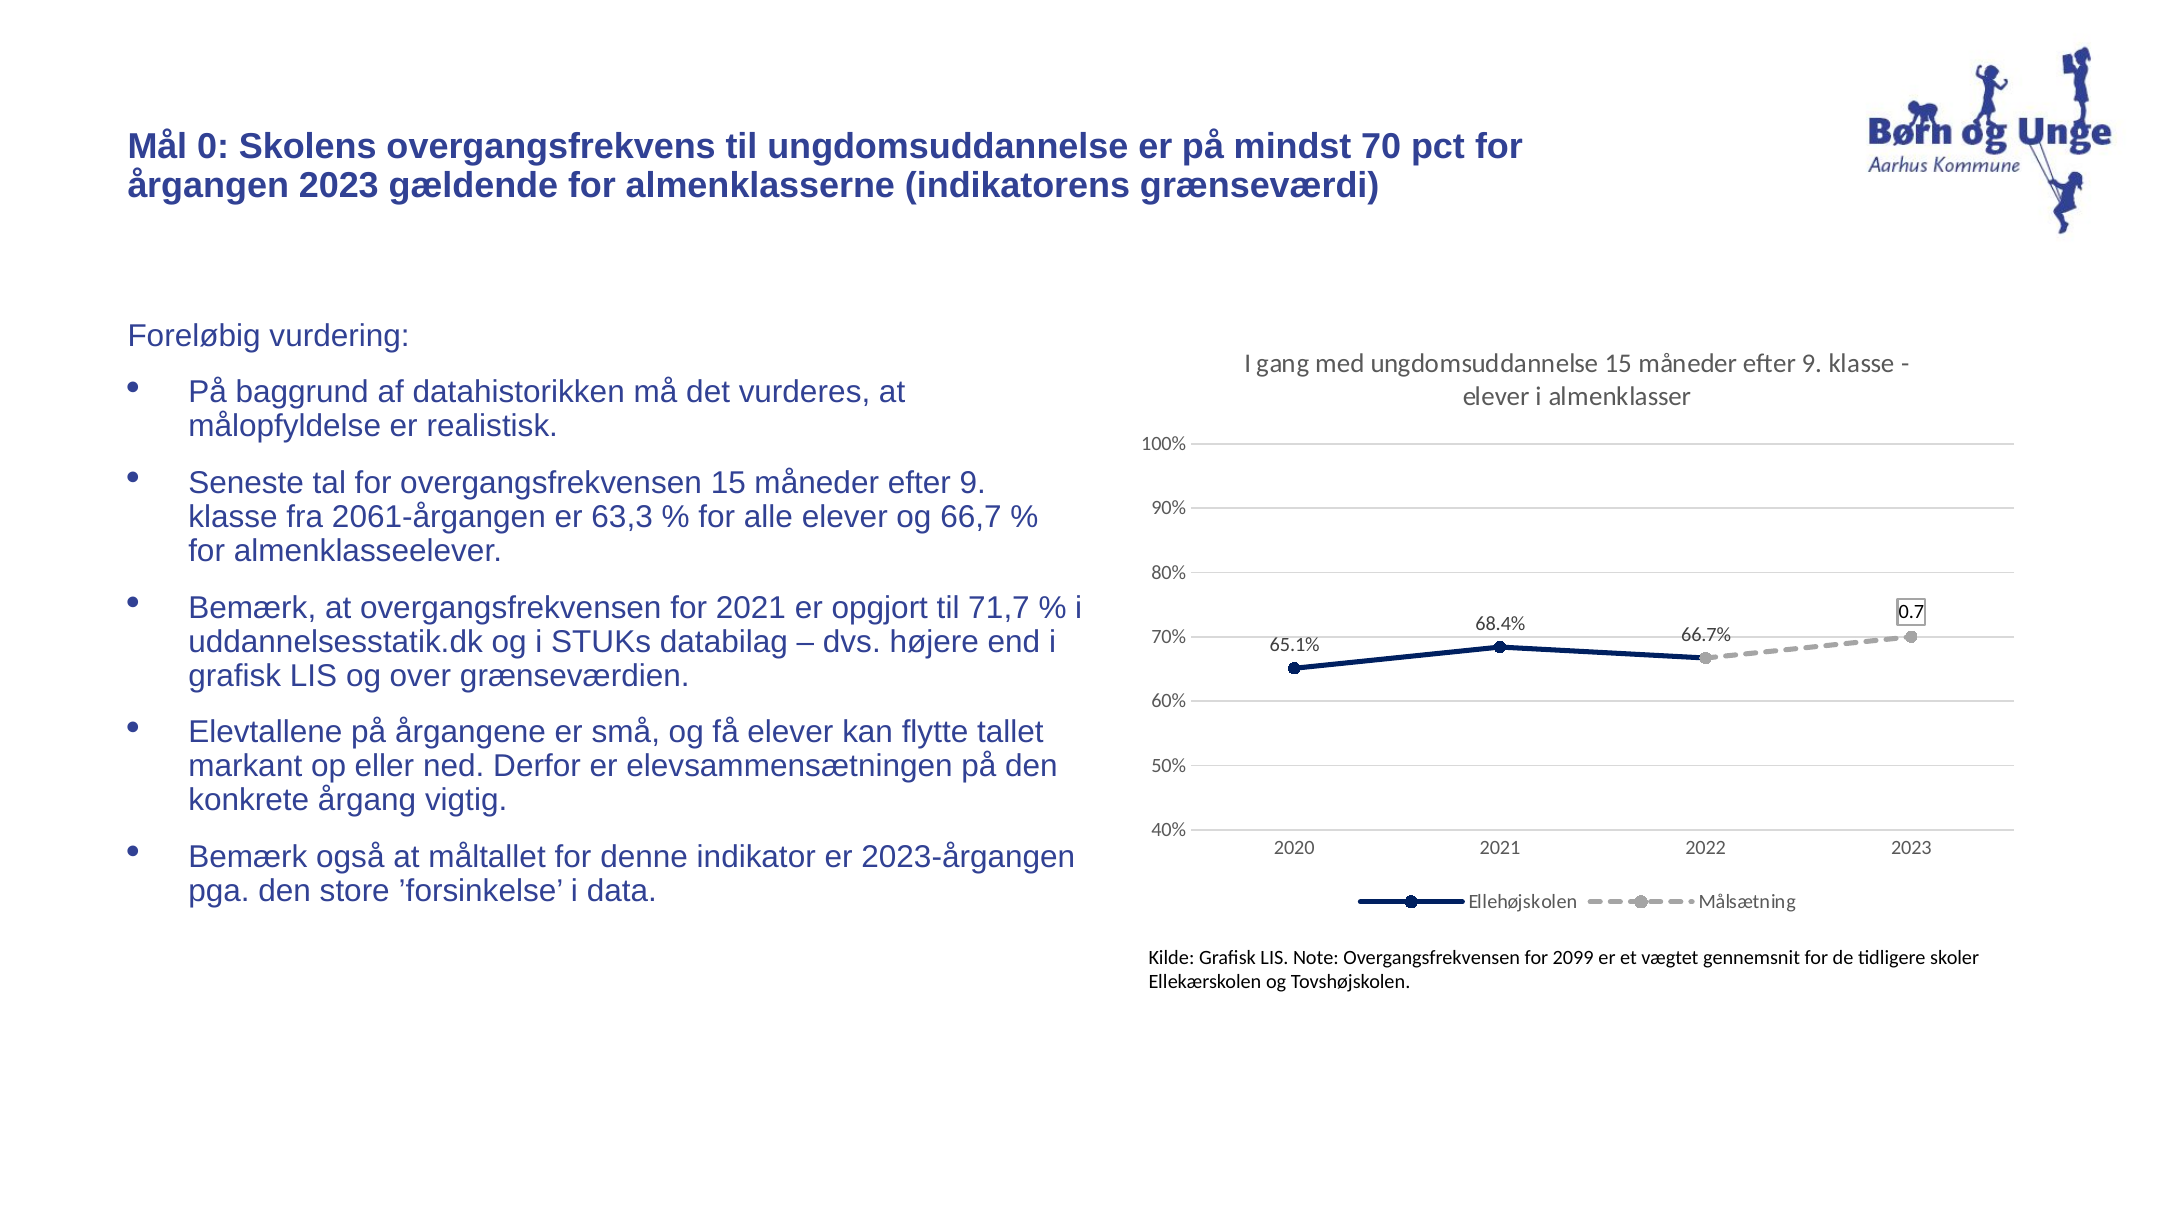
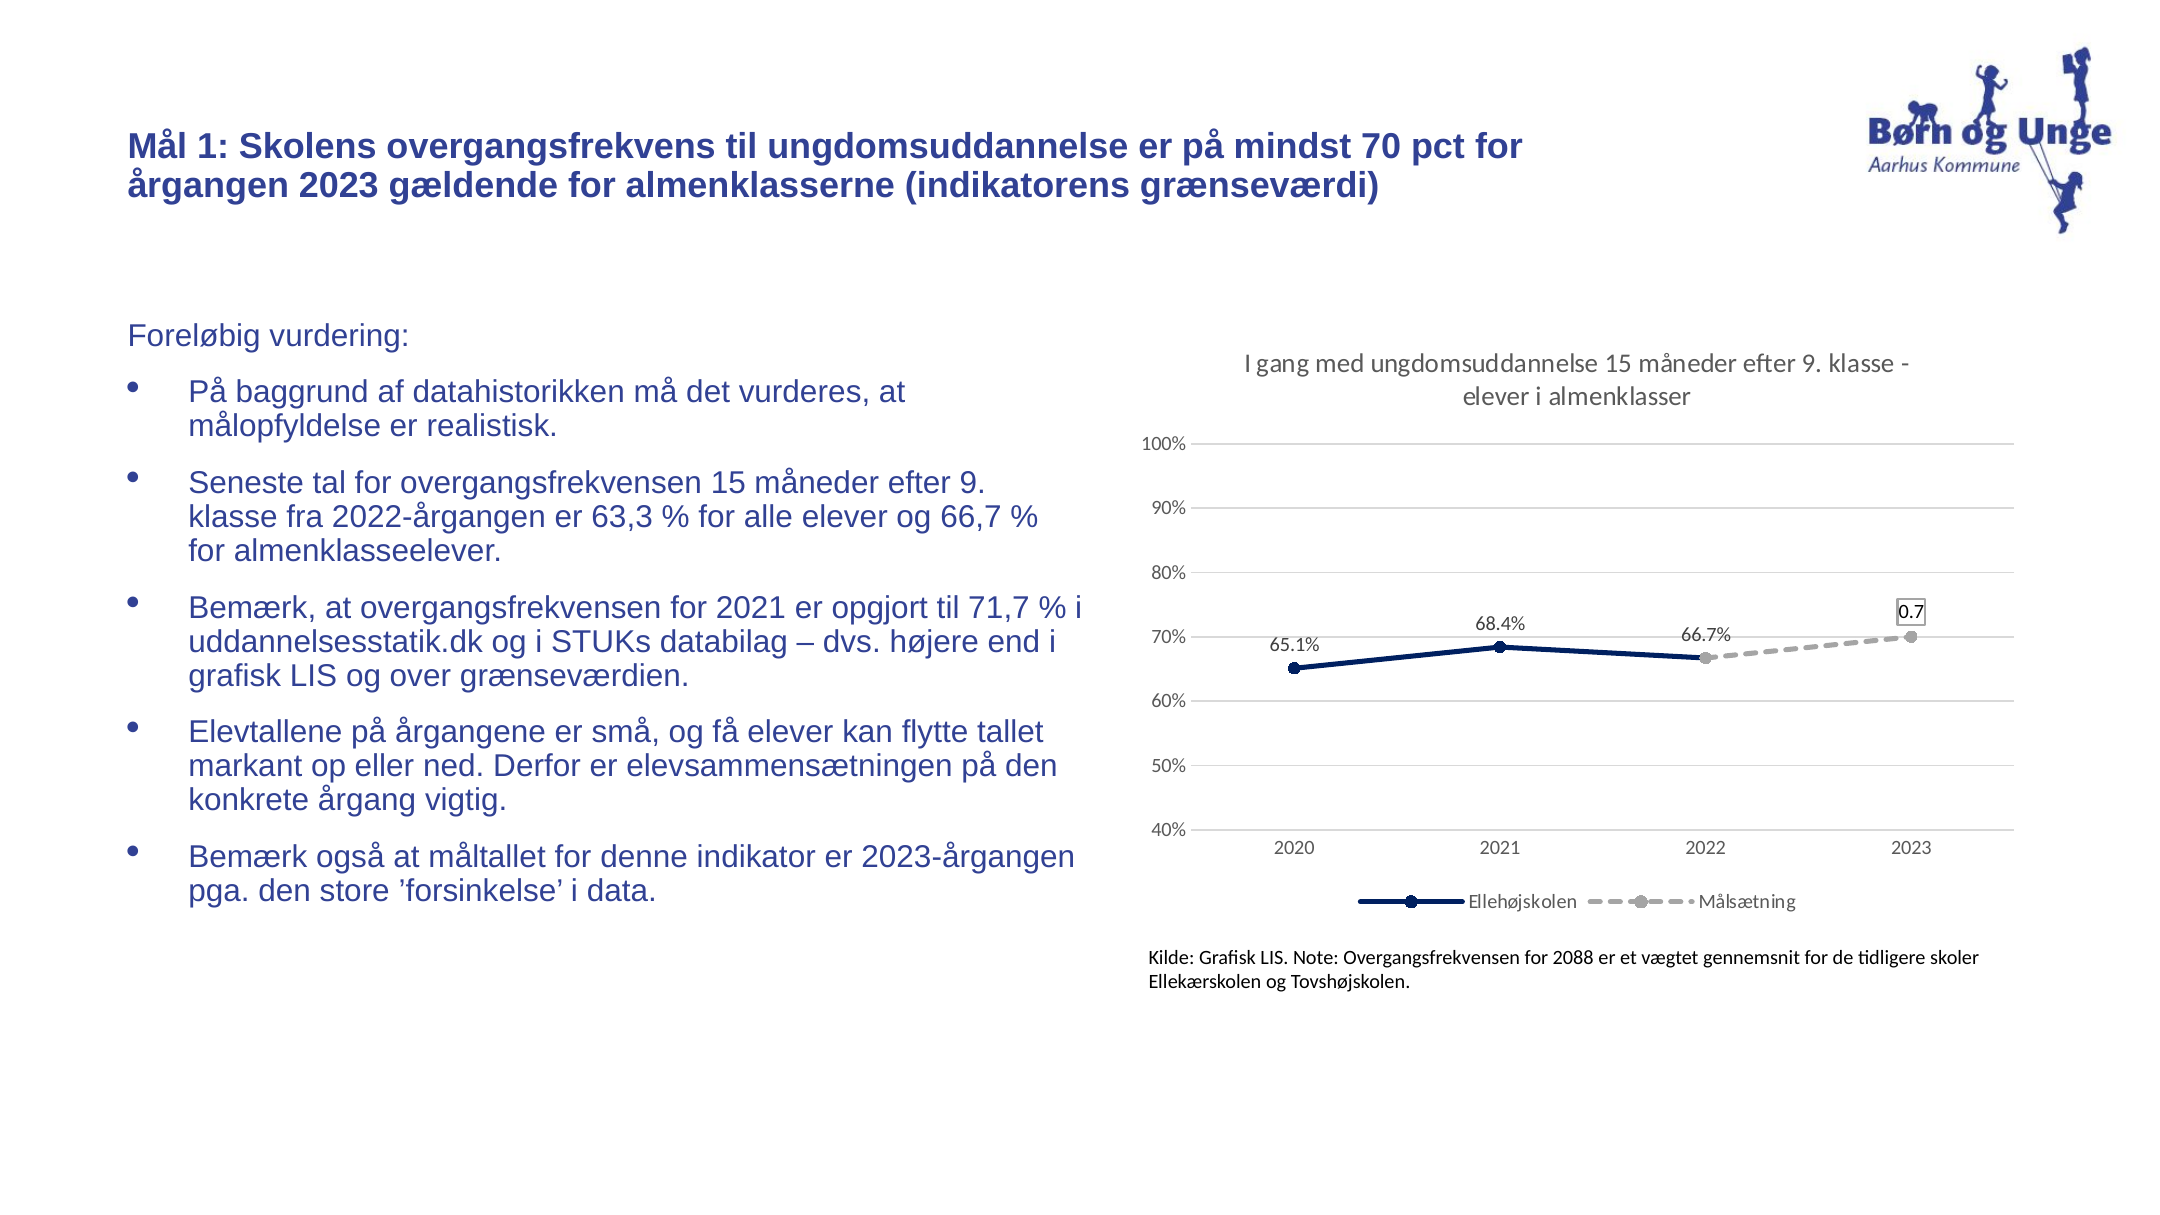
0: 0 -> 1
2061-årgangen: 2061-årgangen -> 2022-årgangen
2099: 2099 -> 2088
